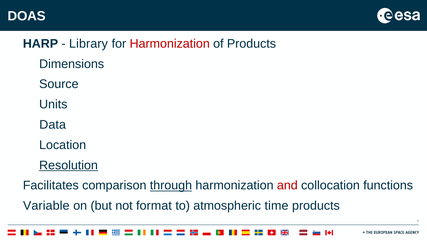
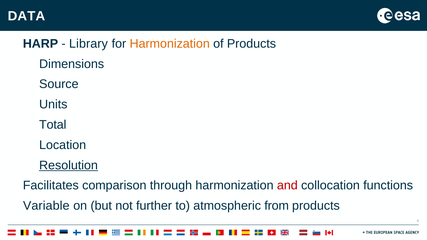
DOAS: DOAS -> DATA
Harmonization at (170, 44) colour: red -> orange
Data: Data -> Total
through underline: present -> none
format: format -> further
time: time -> from
